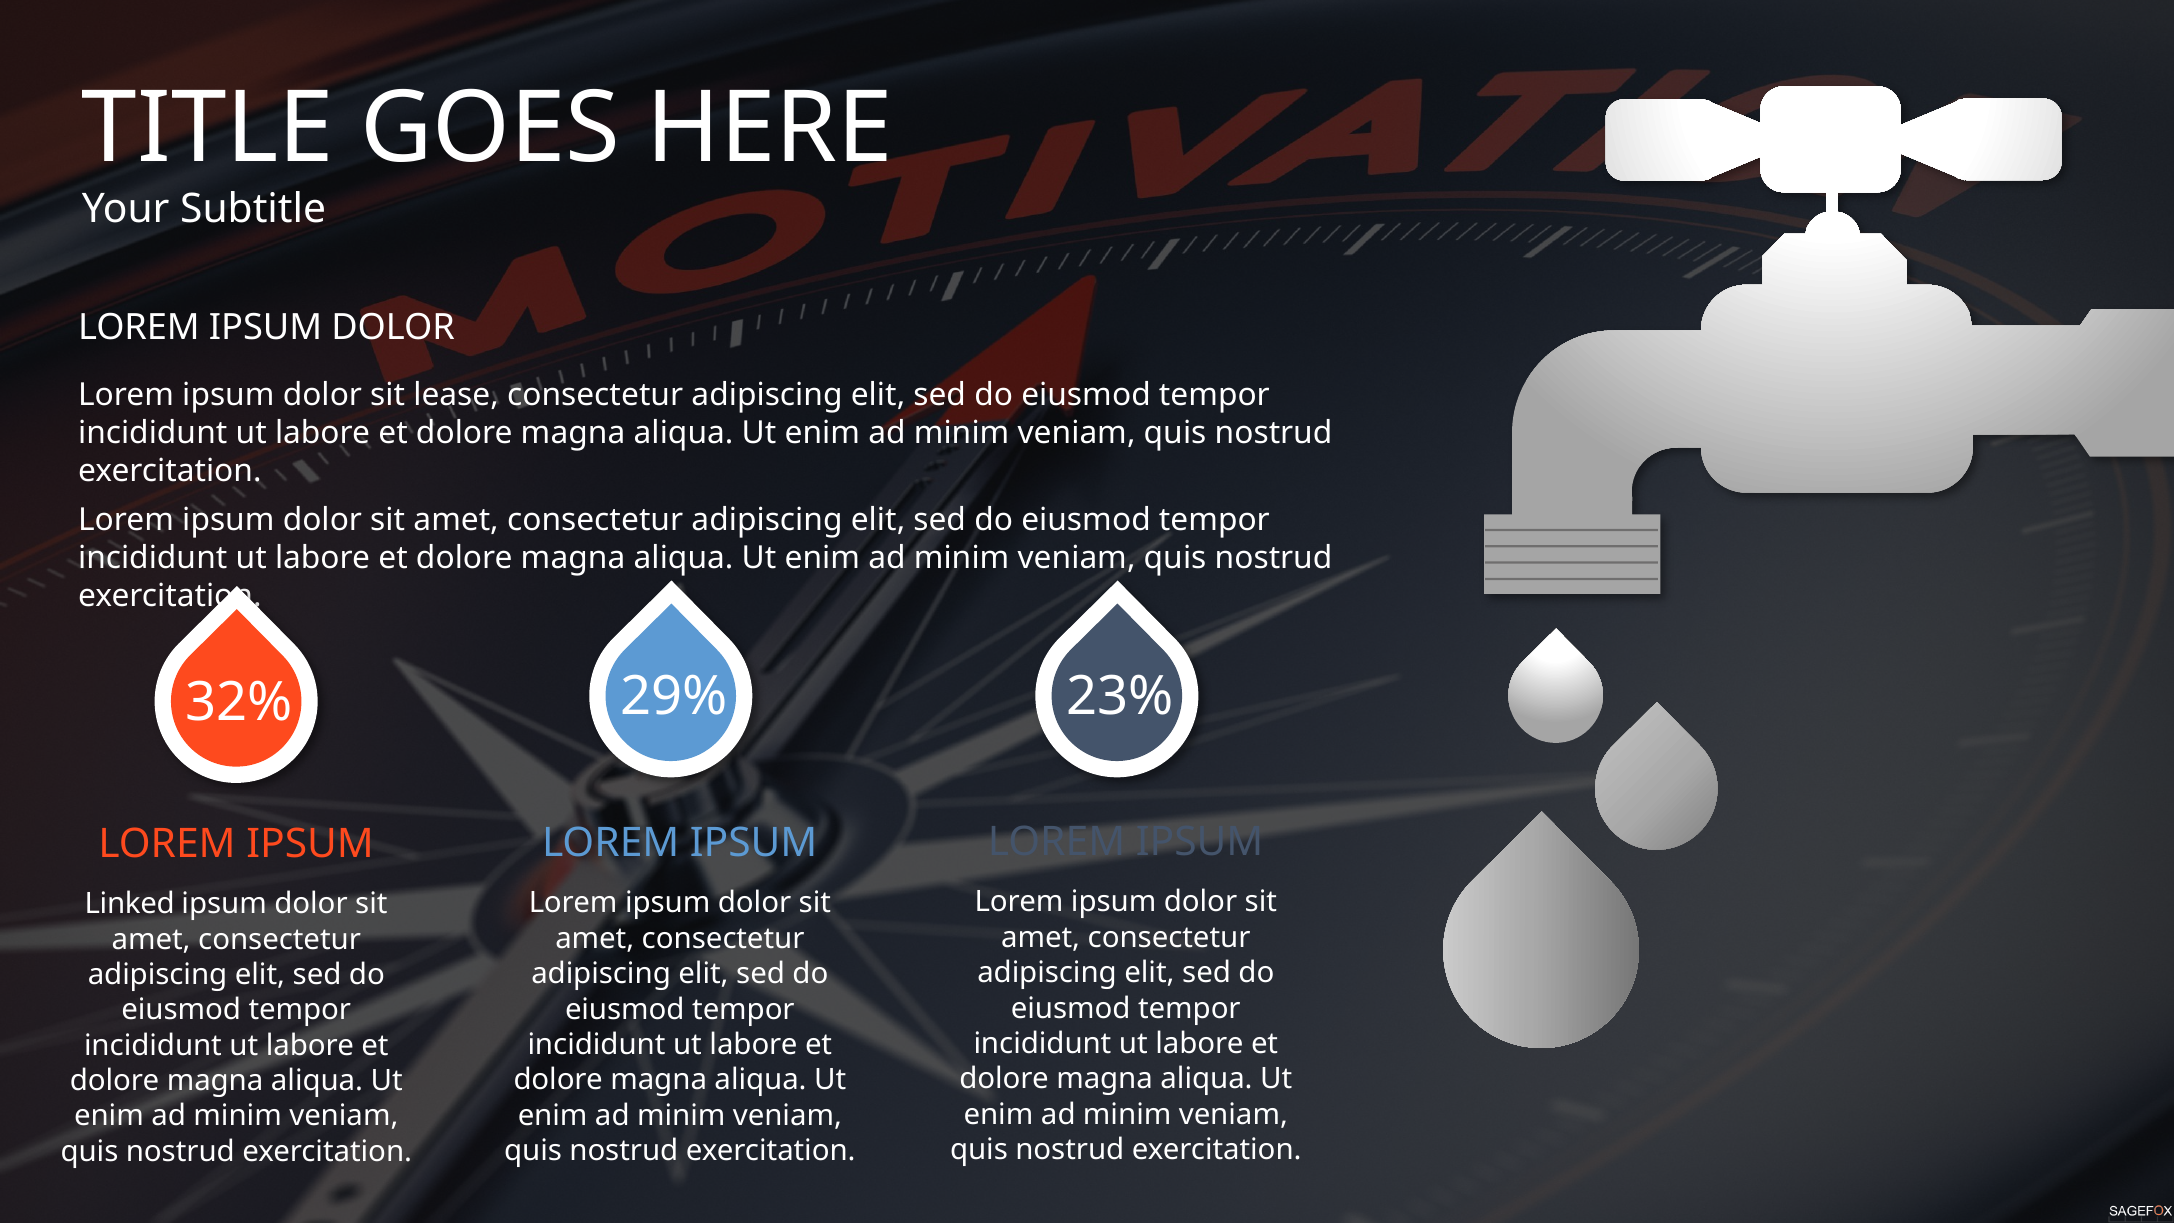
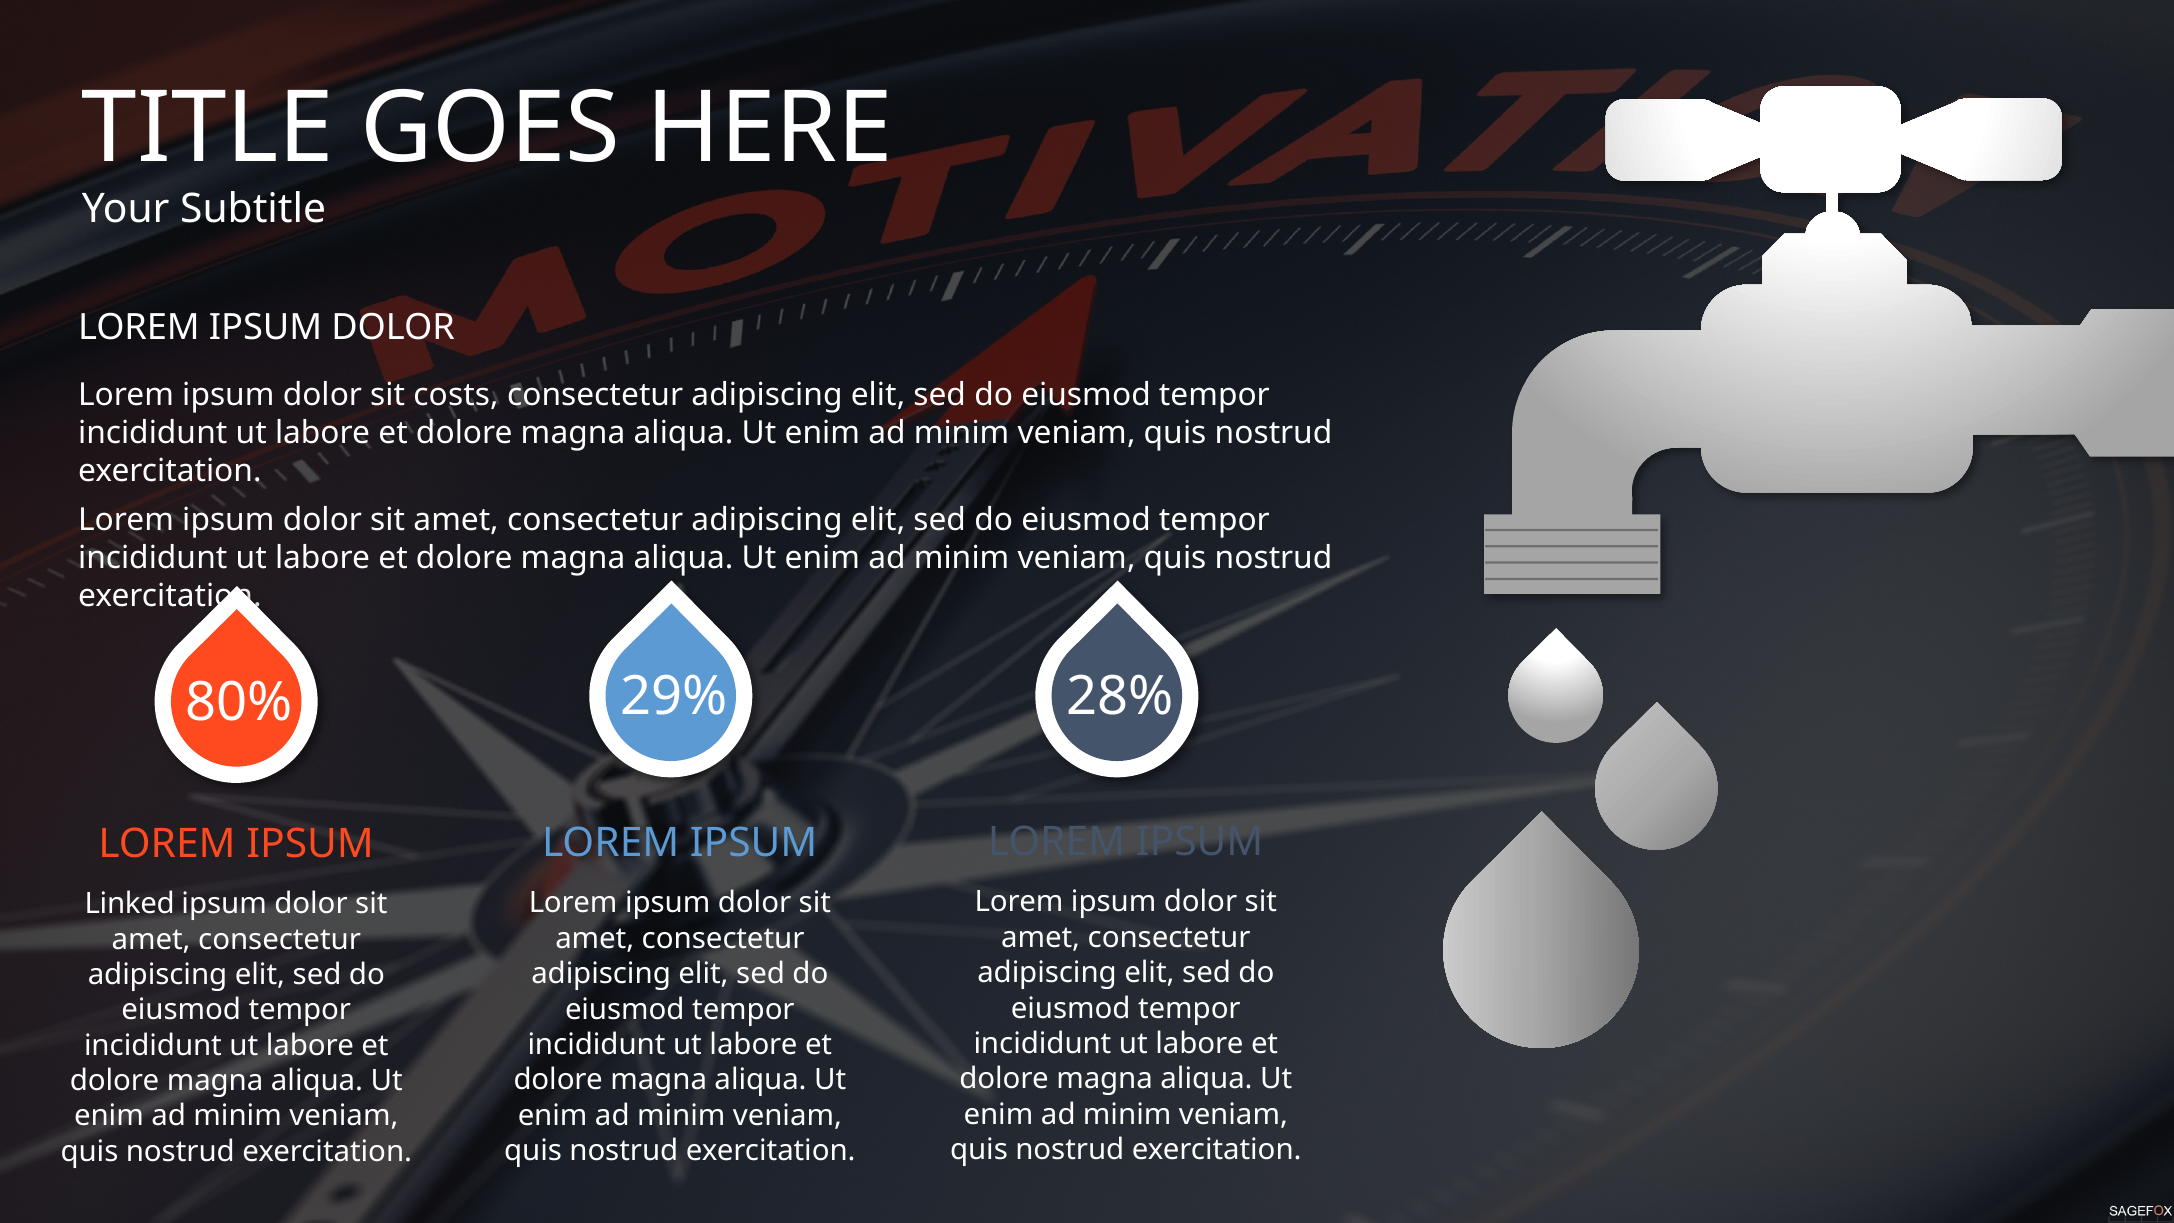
lease: lease -> costs
32%: 32% -> 80%
23%: 23% -> 28%
